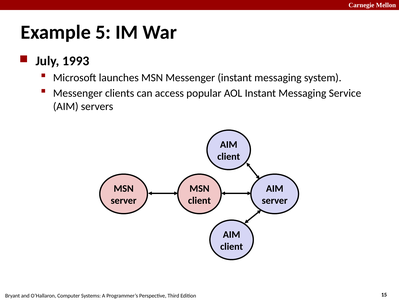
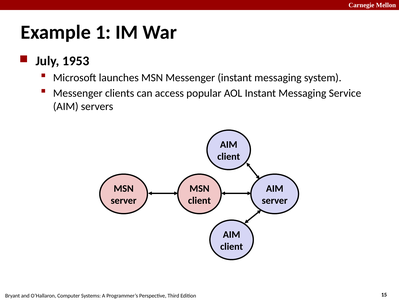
5: 5 -> 1
1993: 1993 -> 1953
